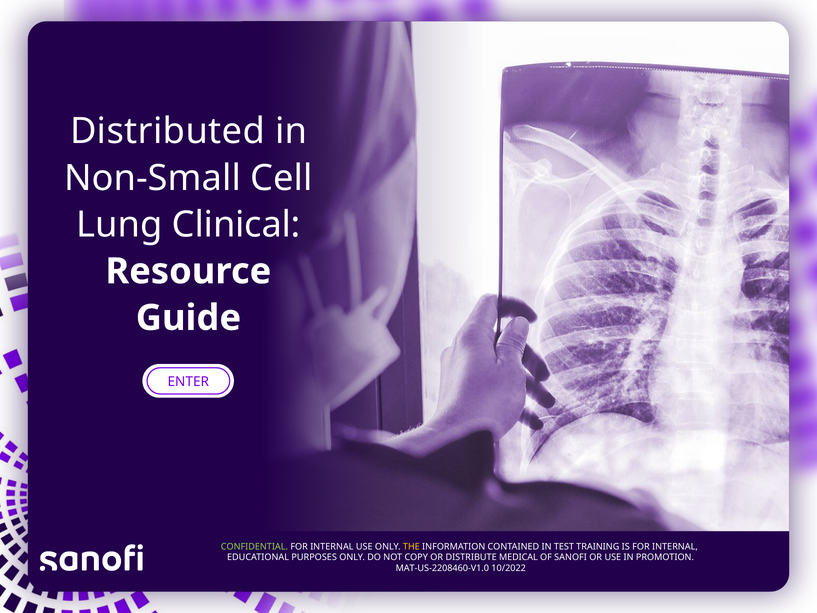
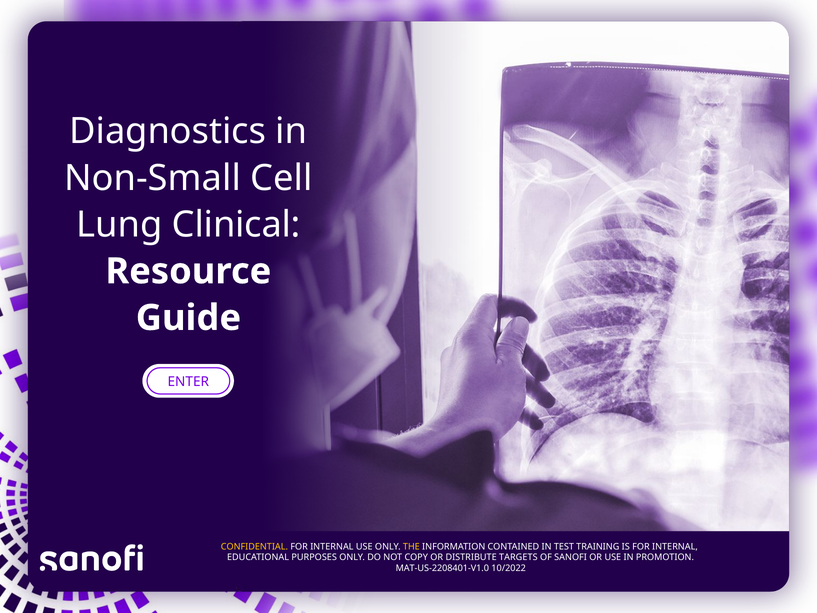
Distributed: Distributed -> Diagnostics
CONFIDENTIAL colour: light green -> yellow
MEDICAL: MEDICAL -> TARGETS
MAT-US-2208460-V1.0: MAT-US-2208460-V1.0 -> MAT-US-2208401-V1.0
